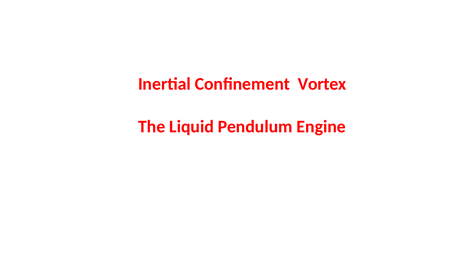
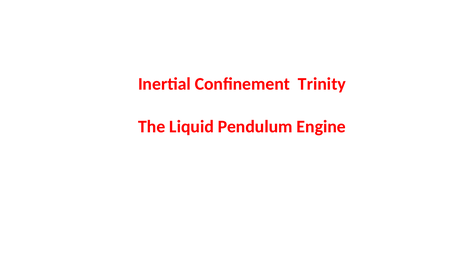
Vortex: Vortex -> Trinity
